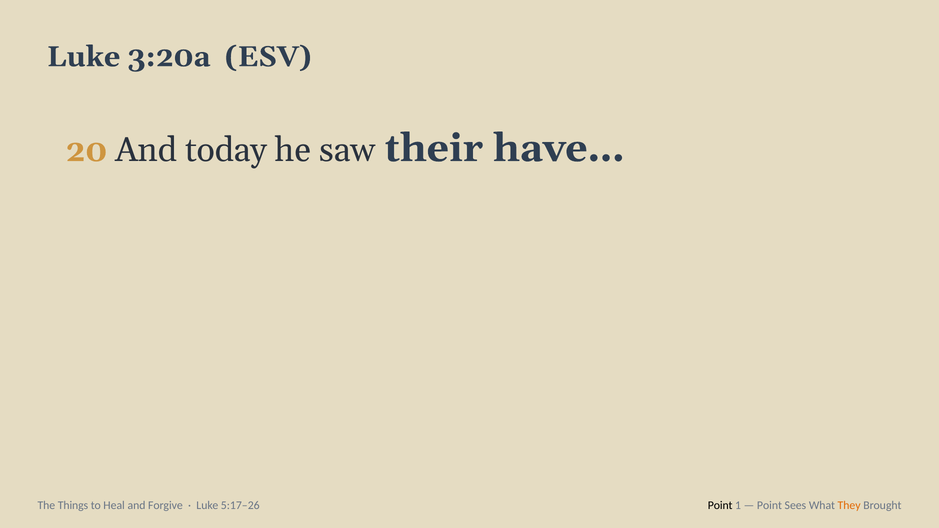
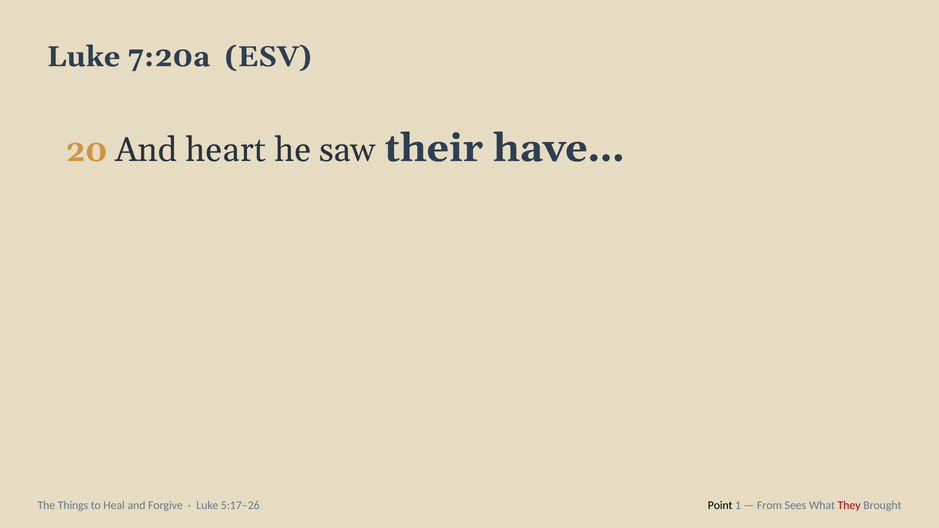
3:20a: 3:20a -> 7:20a
today: today -> heart
Point at (769, 506): Point -> From
They colour: orange -> red
